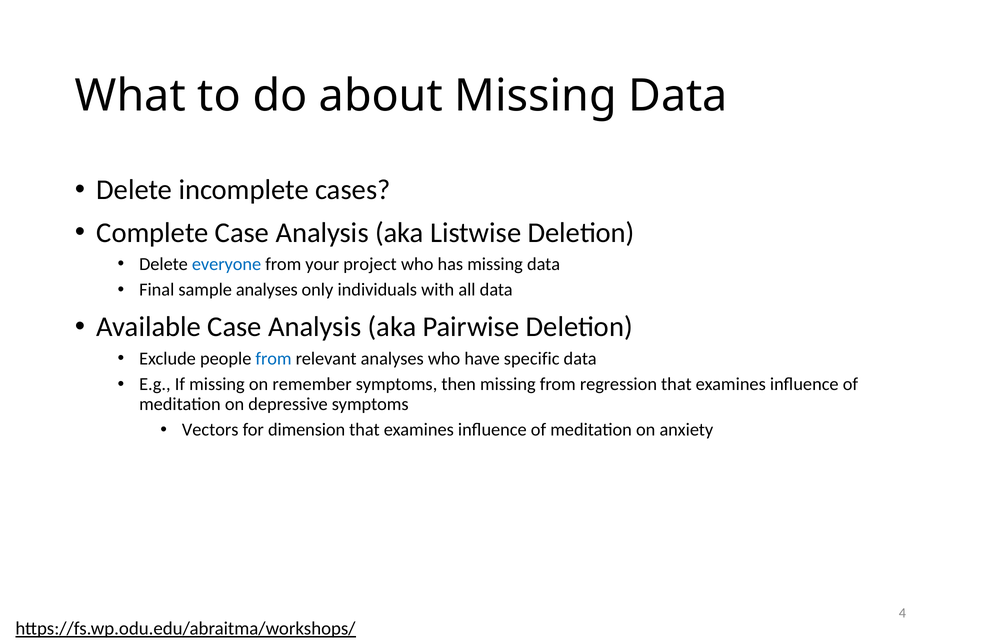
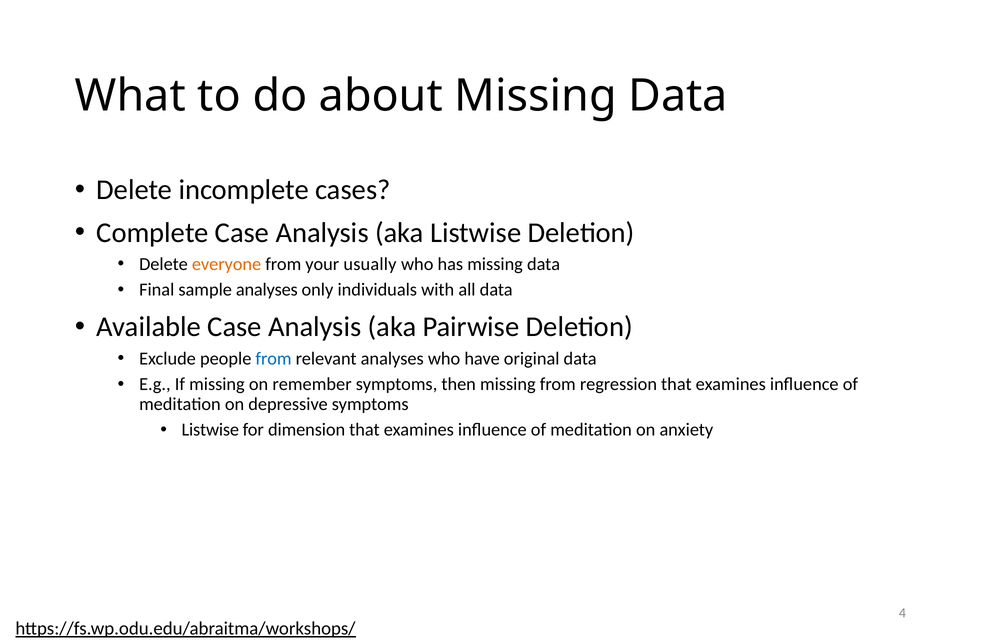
everyone colour: blue -> orange
project: project -> usually
specific: specific -> original
Vectors at (210, 430): Vectors -> Listwise
